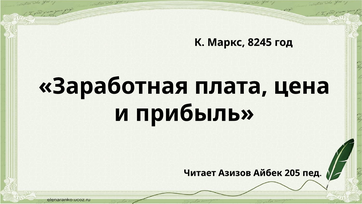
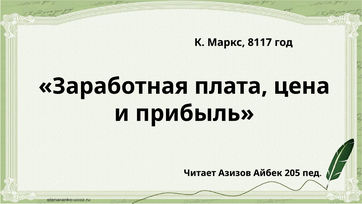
8245: 8245 -> 8117
